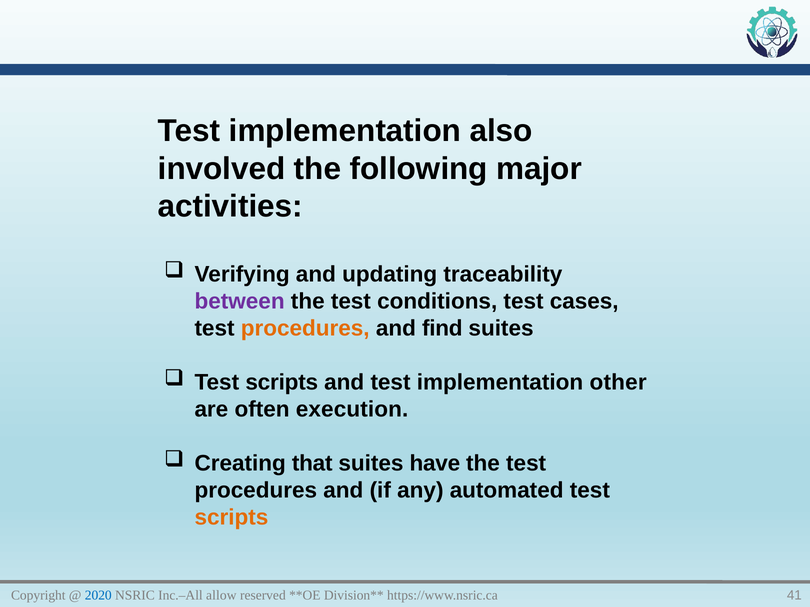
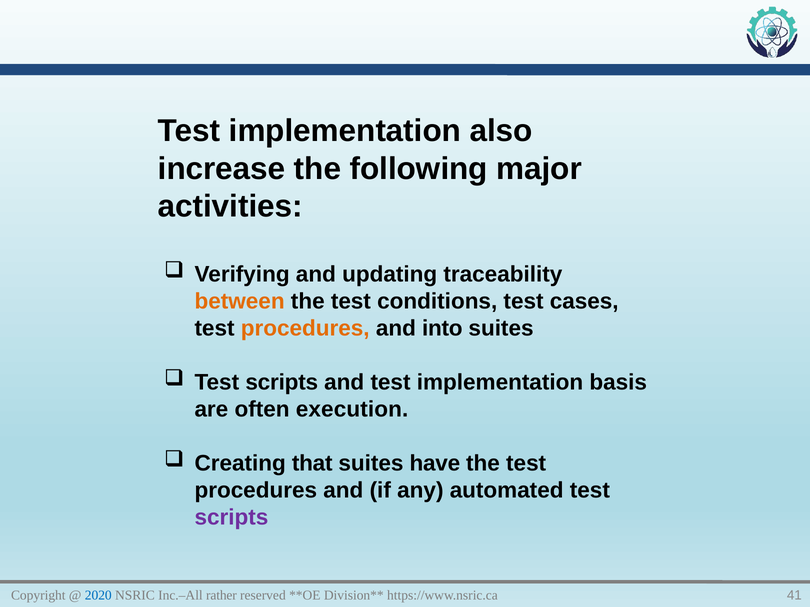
involved: involved -> increase
between colour: purple -> orange
find: find -> into
other: other -> basis
scripts at (231, 518) colour: orange -> purple
allow: allow -> rather
